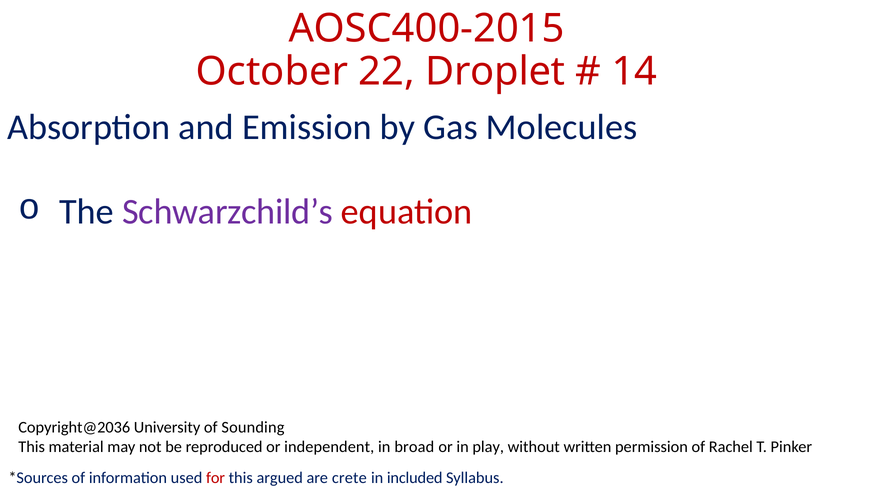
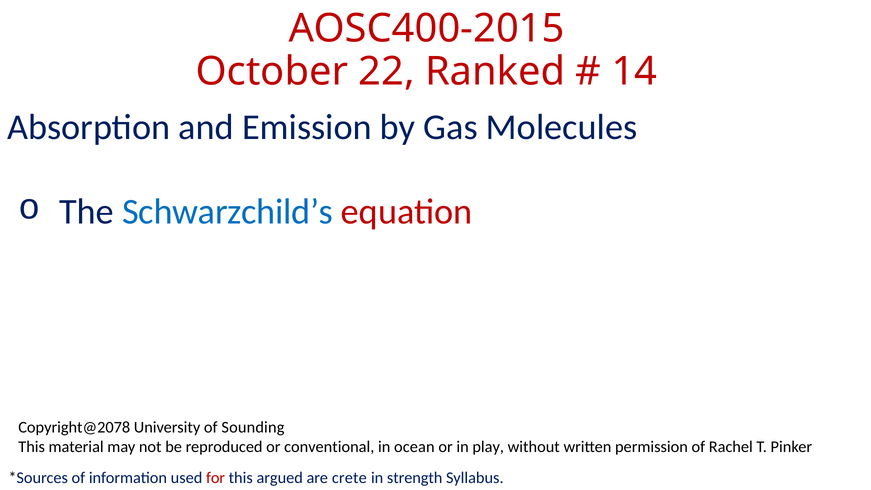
Droplet: Droplet -> Ranked
Schwarzchild’s colour: purple -> blue
Copyright@2036: Copyright@2036 -> Copyright@2078
independent: independent -> conventional
broad: broad -> ocean
included: included -> strength
